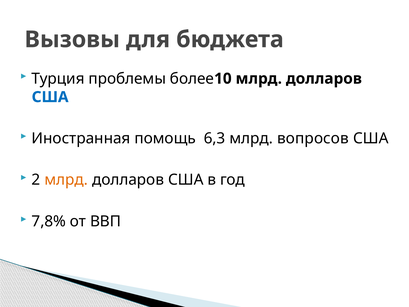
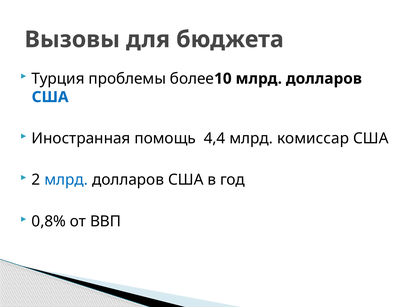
6,3: 6,3 -> 4,4
вопросов: вопросов -> комиссар
млрд at (66, 180) colour: orange -> blue
7,8%: 7,8% -> 0,8%
